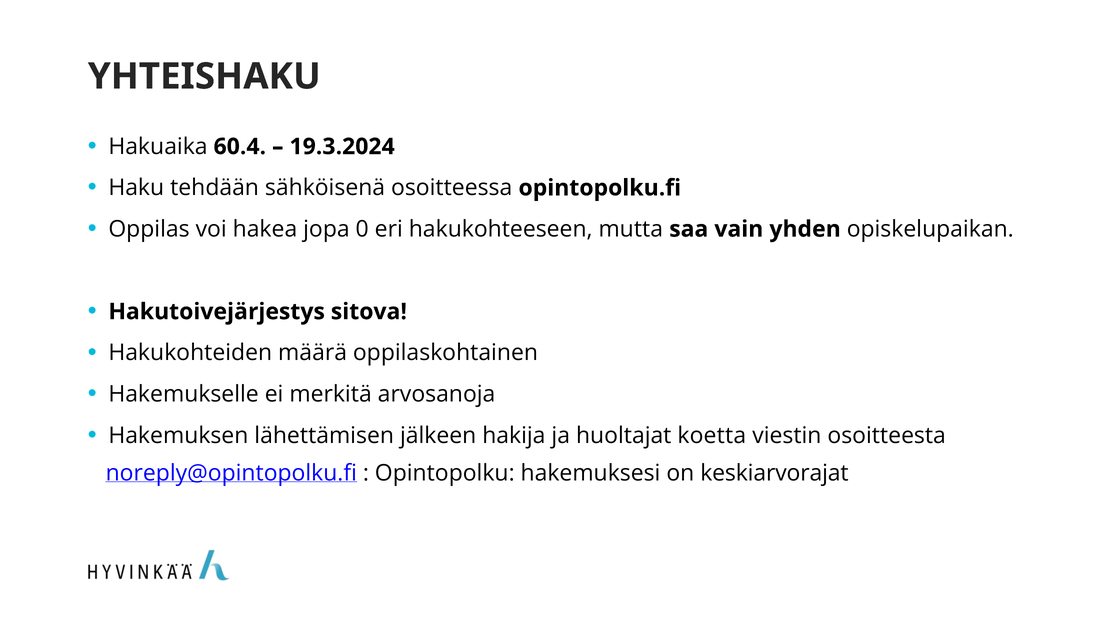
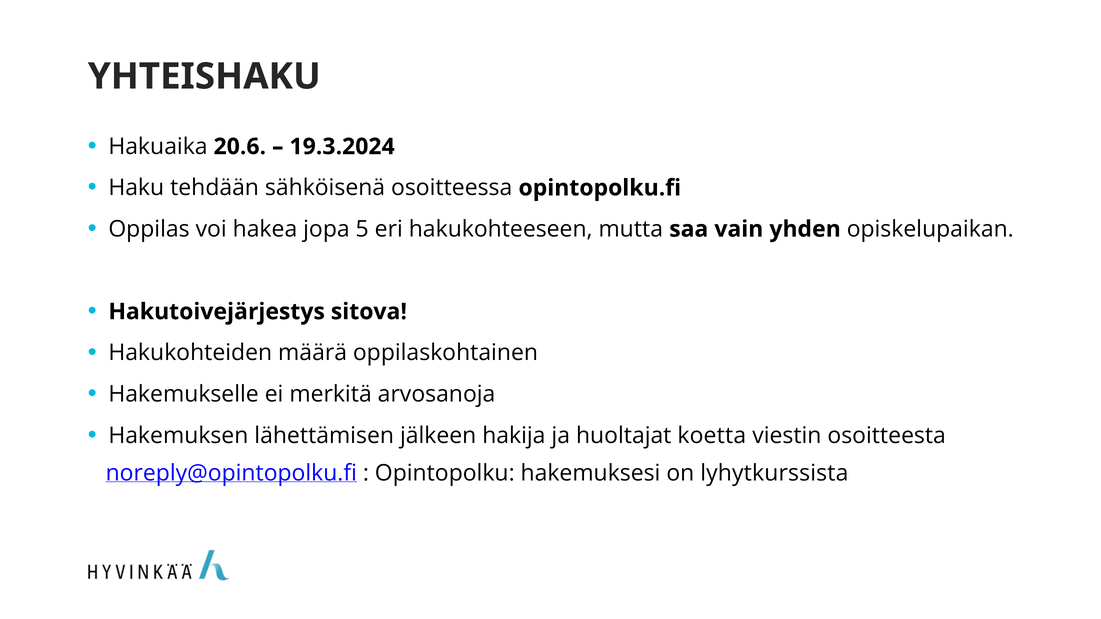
60.4: 60.4 -> 20.6
0: 0 -> 5
keskiarvorajat: keskiarvorajat -> lyhytkurssista
